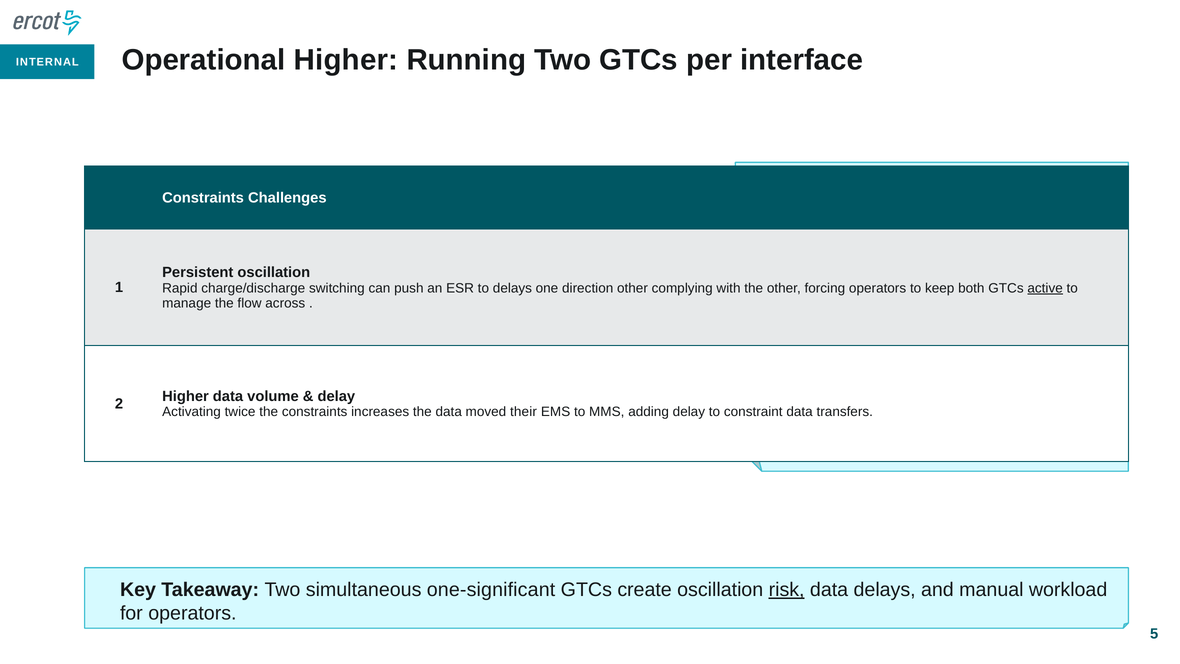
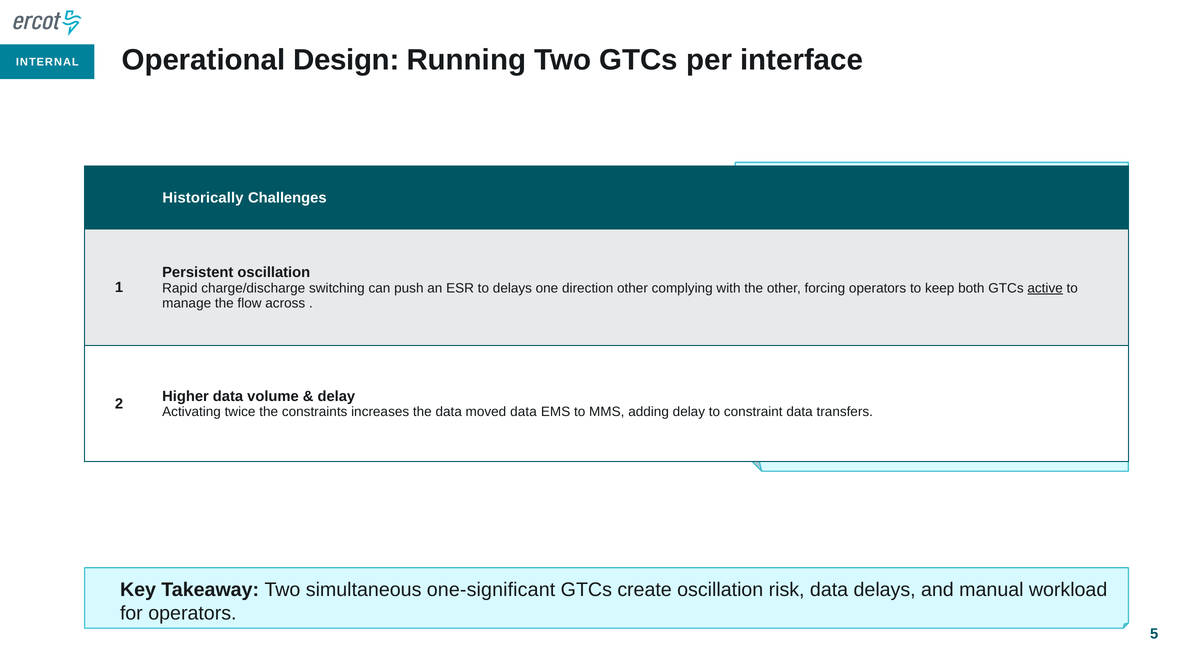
Operational Higher: Higher -> Design
Constraints at (203, 198): Constraints -> Historically
moved their: their -> data
risk underline: present -> none
